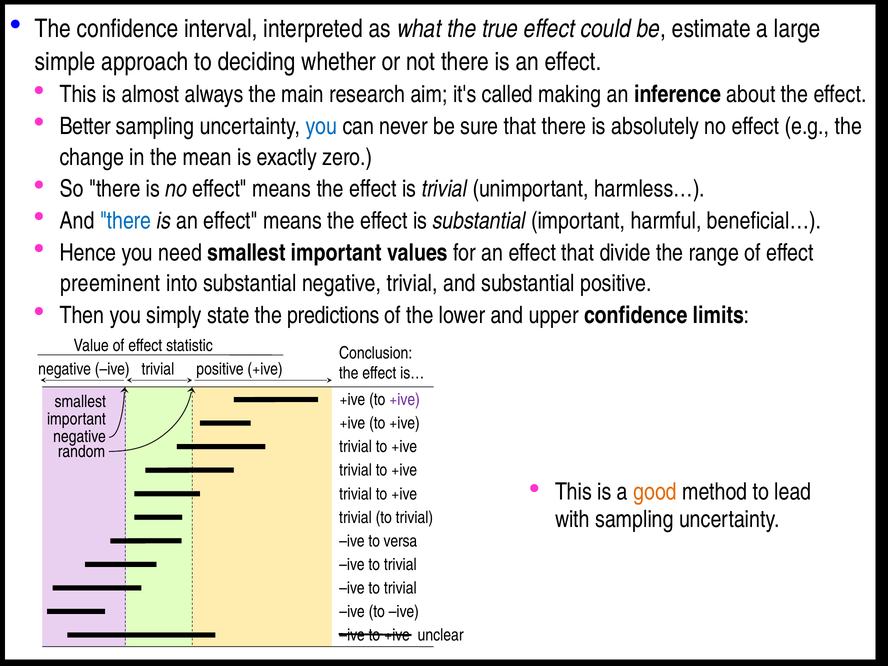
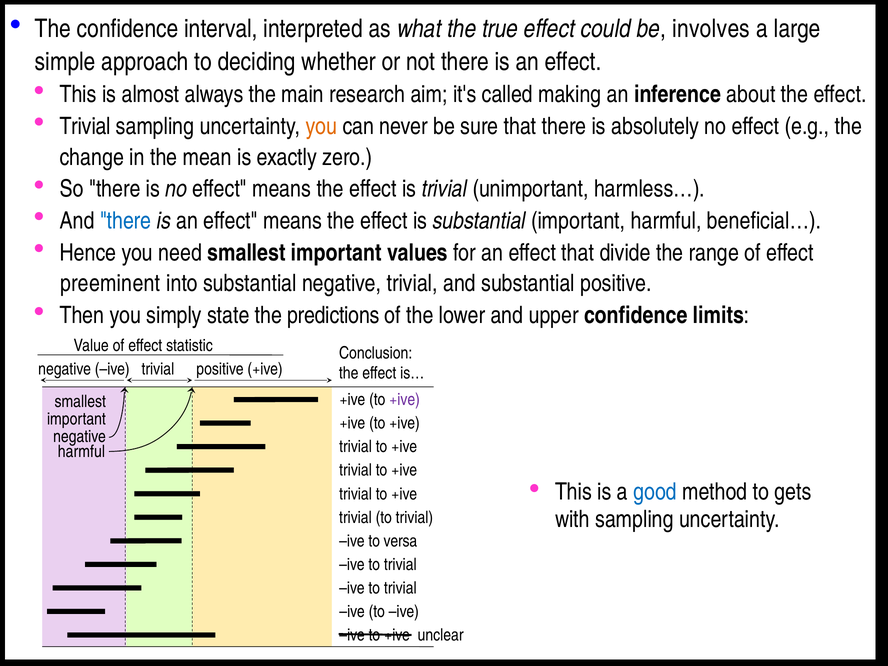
estimate: estimate -> involves
Better at (85, 126): Better -> Trivial
you at (321, 126) colour: blue -> orange
random at (81, 452): random -> harmful
good colour: orange -> blue
lead: lead -> gets
